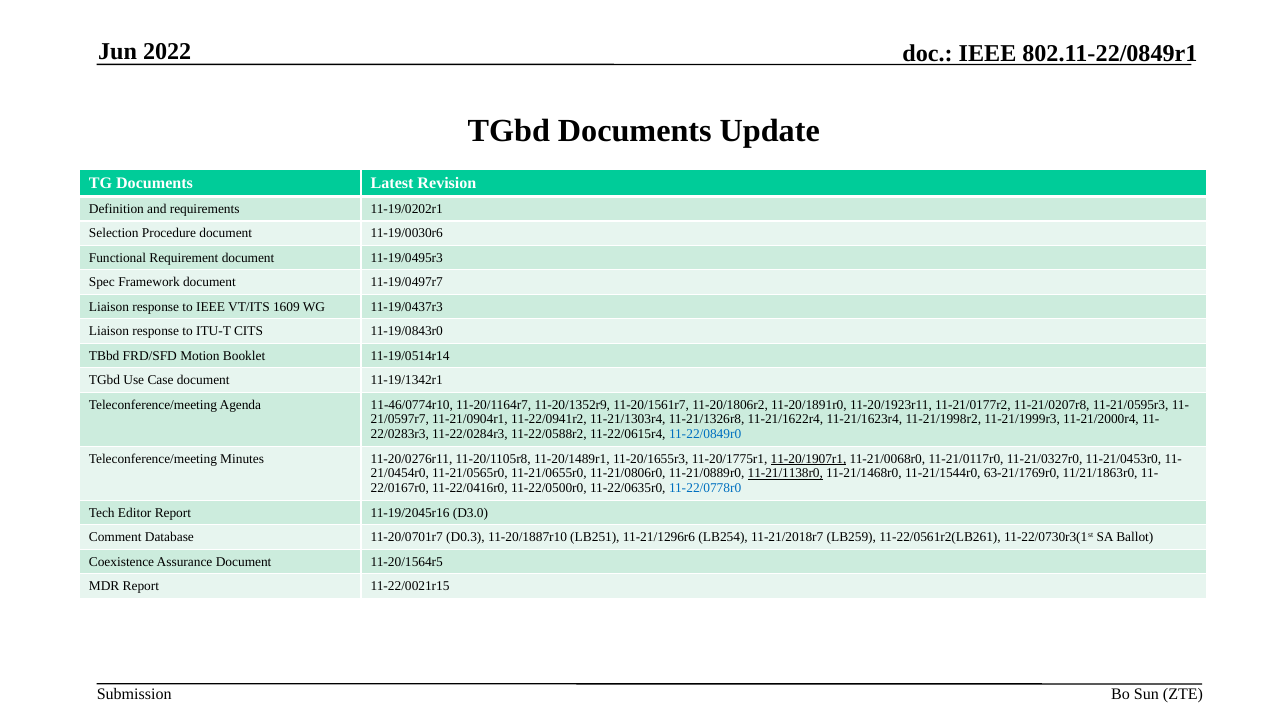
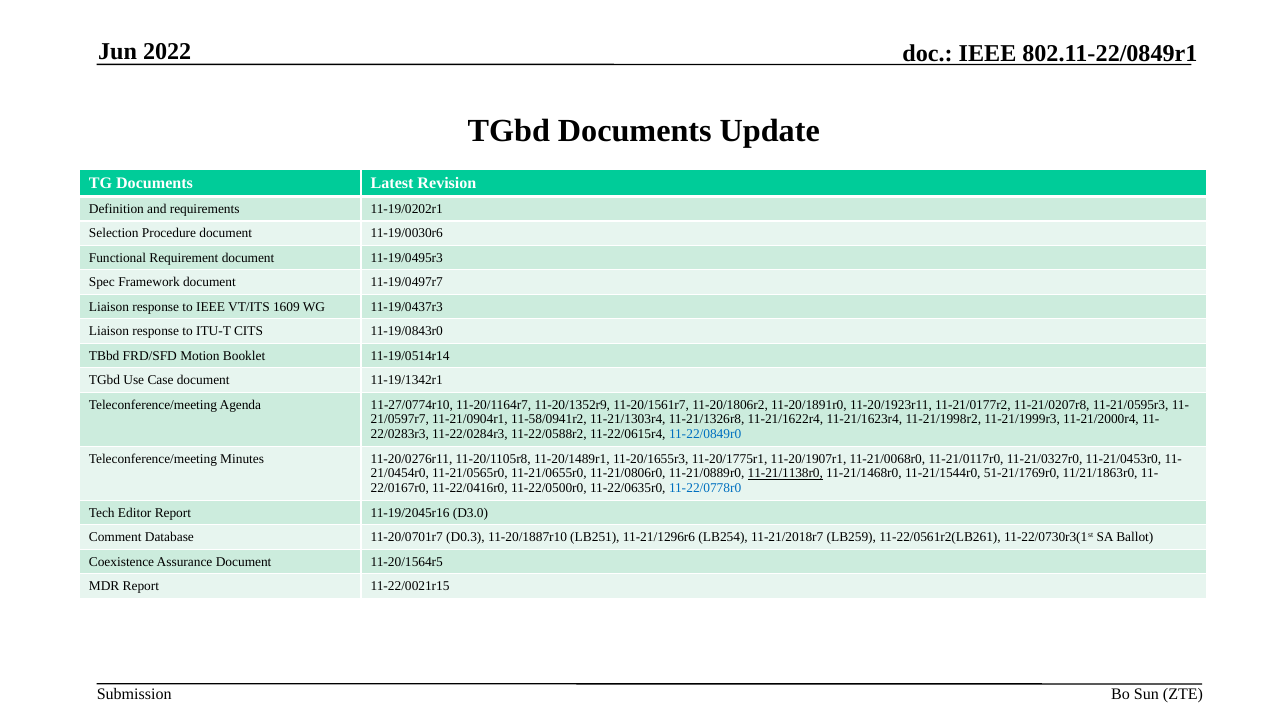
11-46/0774r10: 11-46/0774r10 -> 11-27/0774r10
11-22/0941r2: 11-22/0941r2 -> 11-58/0941r2
11-20/1907r1 underline: present -> none
63-21/1769r0: 63-21/1769r0 -> 51-21/1769r0
